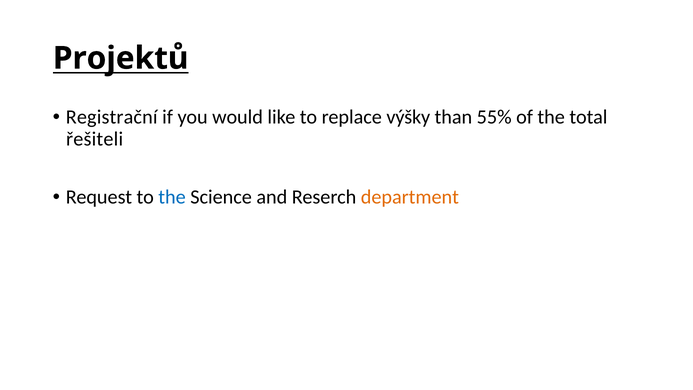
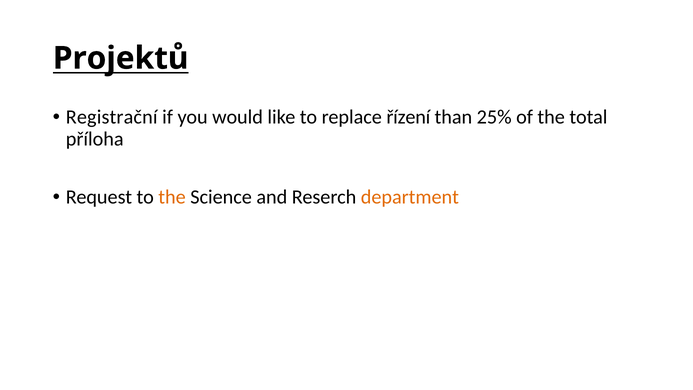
výšky: výšky -> řízení
55%: 55% -> 25%
řešiteli: řešiteli -> příloha
the at (172, 197) colour: blue -> orange
